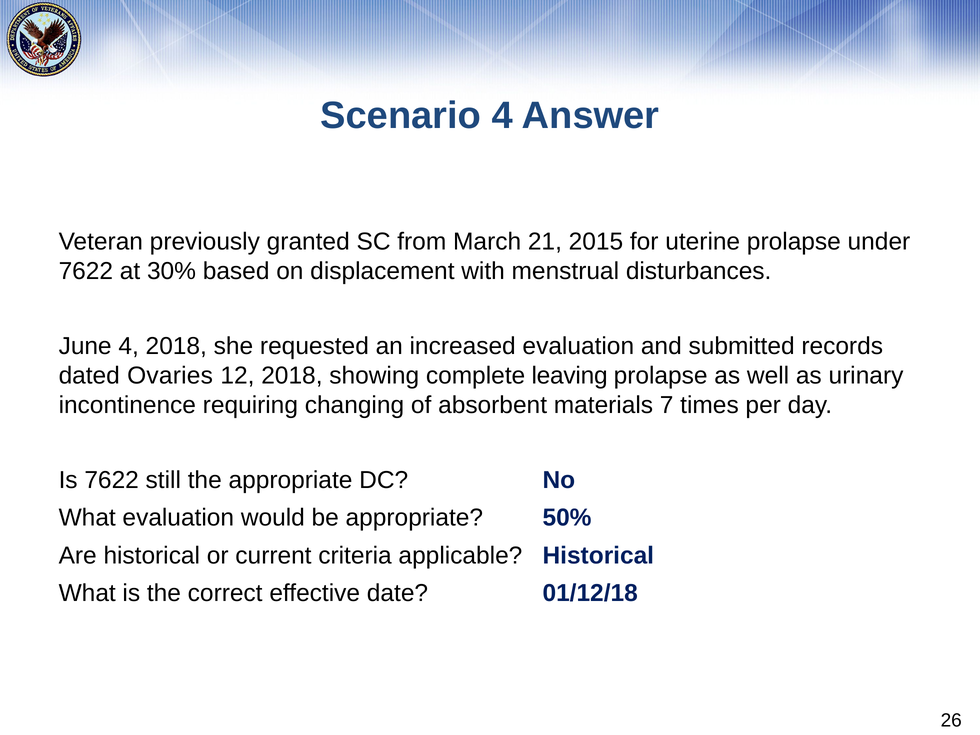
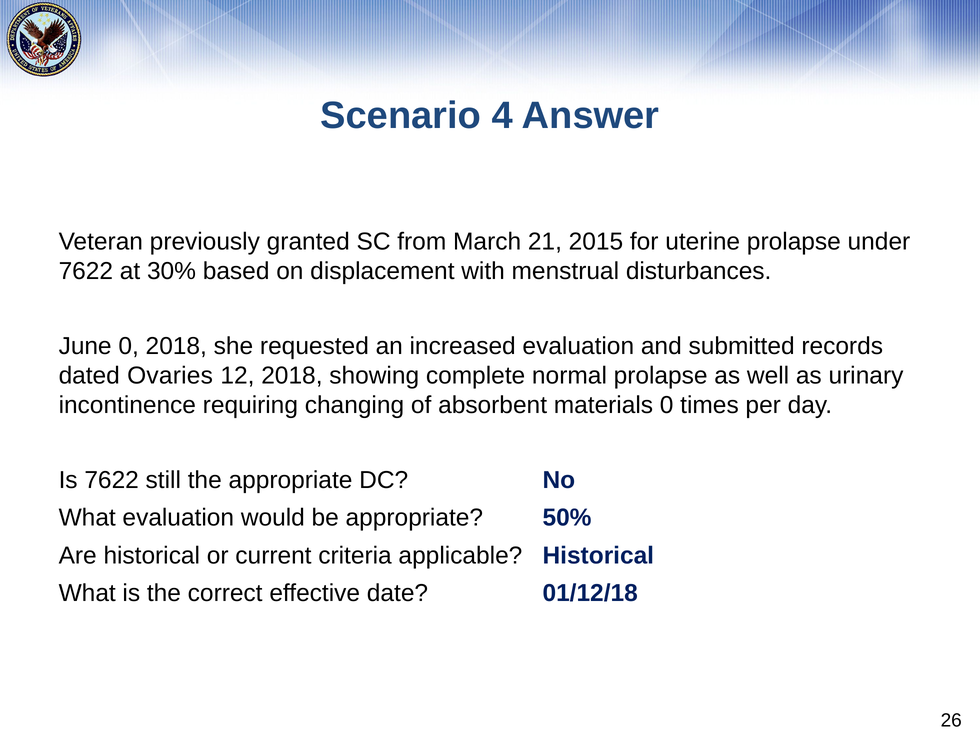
June 4: 4 -> 0
leaving: leaving -> normal
materials 7: 7 -> 0
